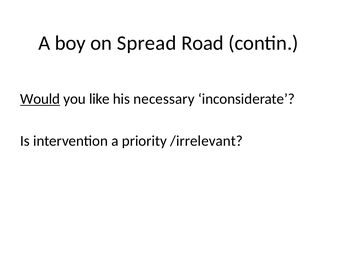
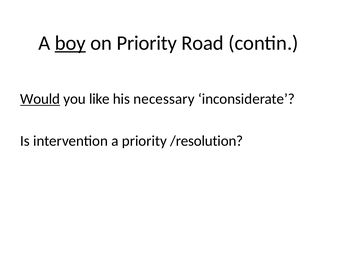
boy underline: none -> present
on Spread: Spread -> Priority
/irrelevant: /irrelevant -> /resolution
